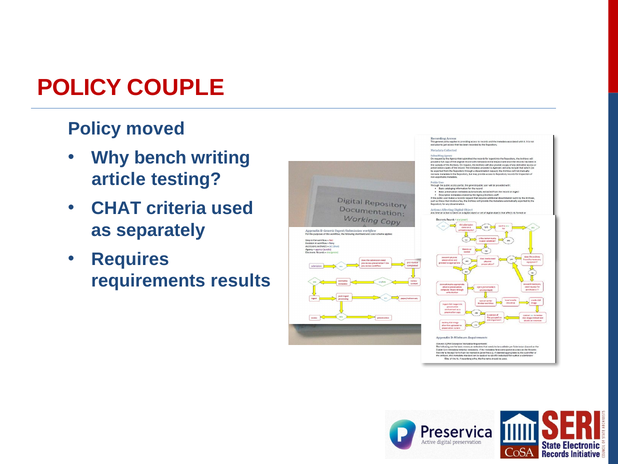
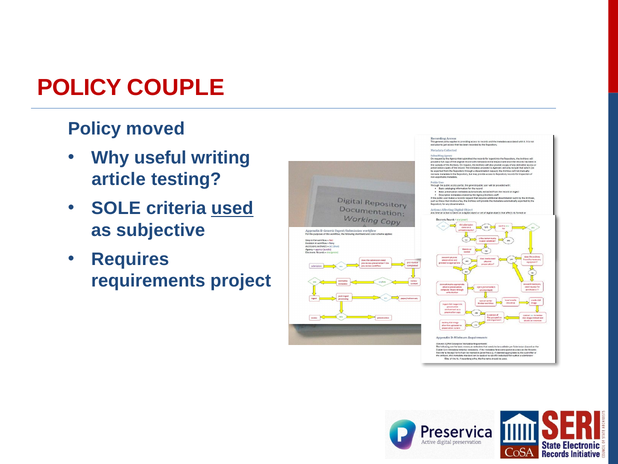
bench: bench -> useful
CHAT: CHAT -> SOLE
used underline: none -> present
separately: separately -> subjective
results: results -> project
